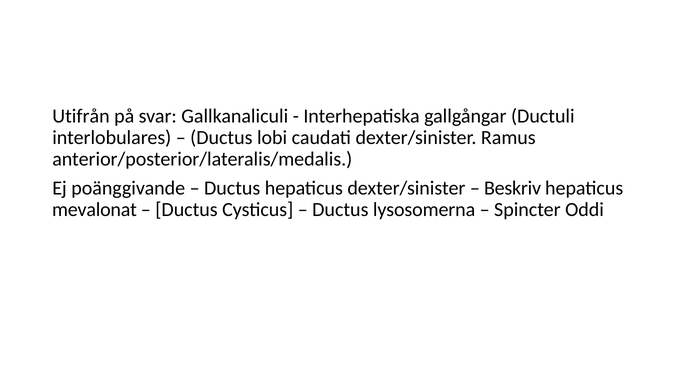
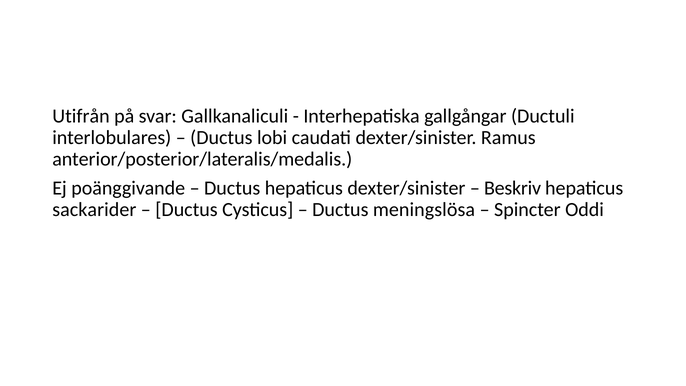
mevalonat: mevalonat -> sackarider
lysosomerna: lysosomerna -> meningslösa
